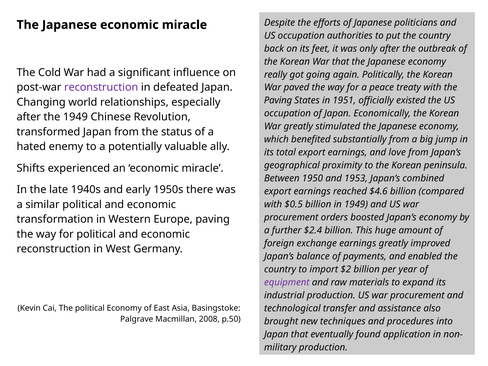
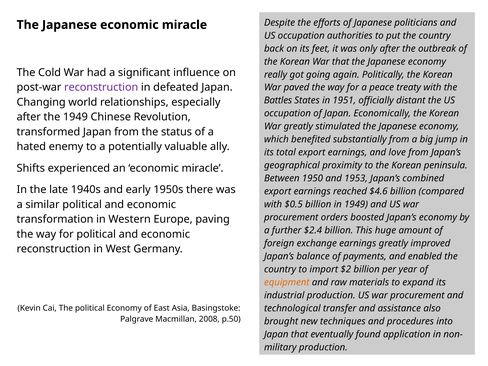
Paving at (278, 101): Paving -> Battles
existed: existed -> distant
equipment colour: purple -> orange
